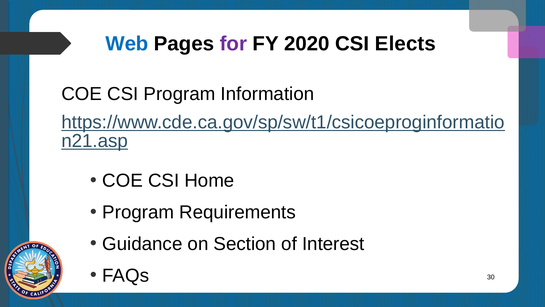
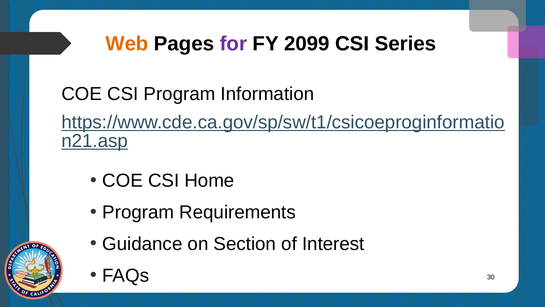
Web colour: blue -> orange
2020: 2020 -> 2099
Elects: Elects -> Series
